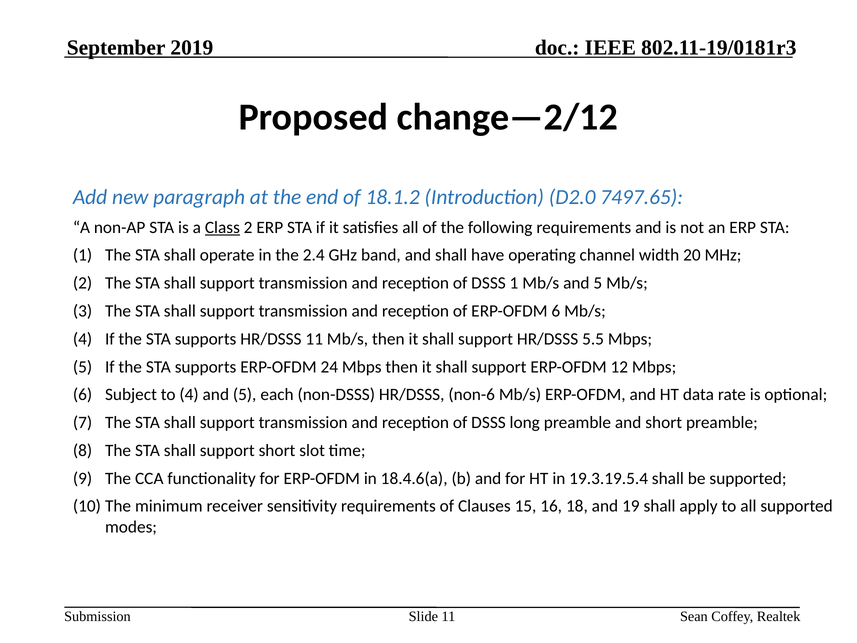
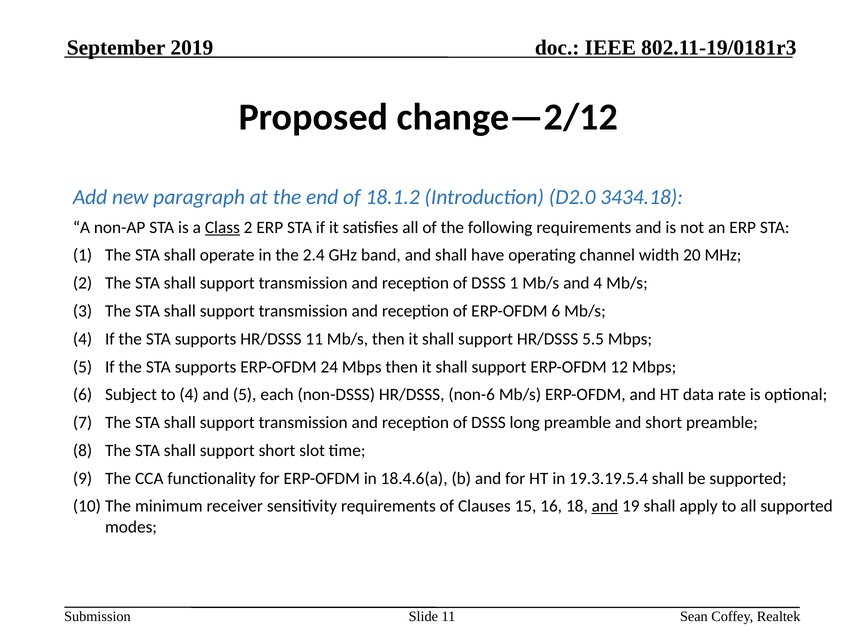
7497.65: 7497.65 -> 3434.18
Mb/s and 5: 5 -> 4
and at (605, 506) underline: none -> present
